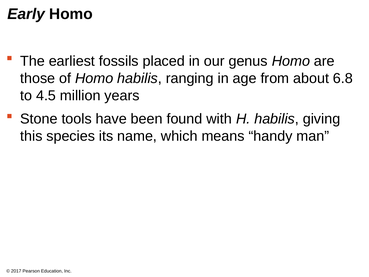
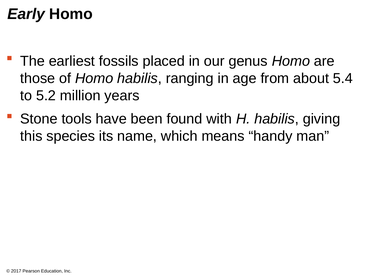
6.8: 6.8 -> 5.4
4.5: 4.5 -> 5.2
